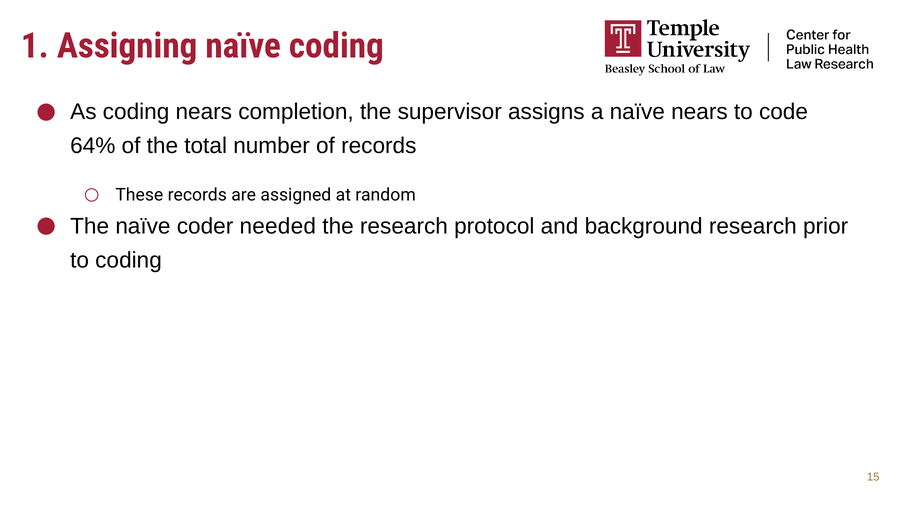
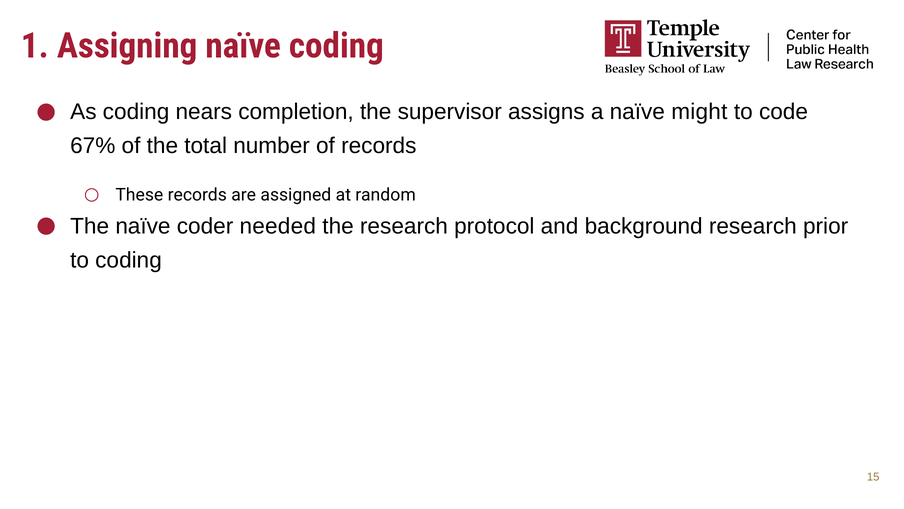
naïve nears: nears -> might
64%: 64% -> 67%
